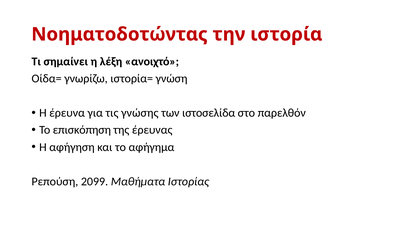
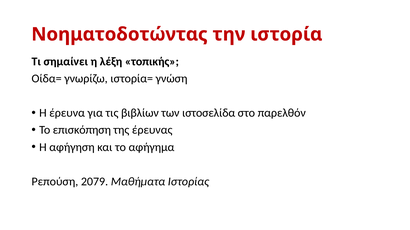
ανοιχτό: ανοιχτό -> τοπικής
γνώσης: γνώσης -> βιβλίων
2099: 2099 -> 2079
